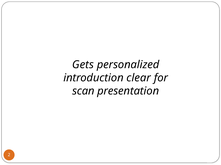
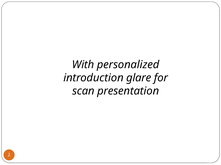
Gets: Gets -> With
clear: clear -> glare
